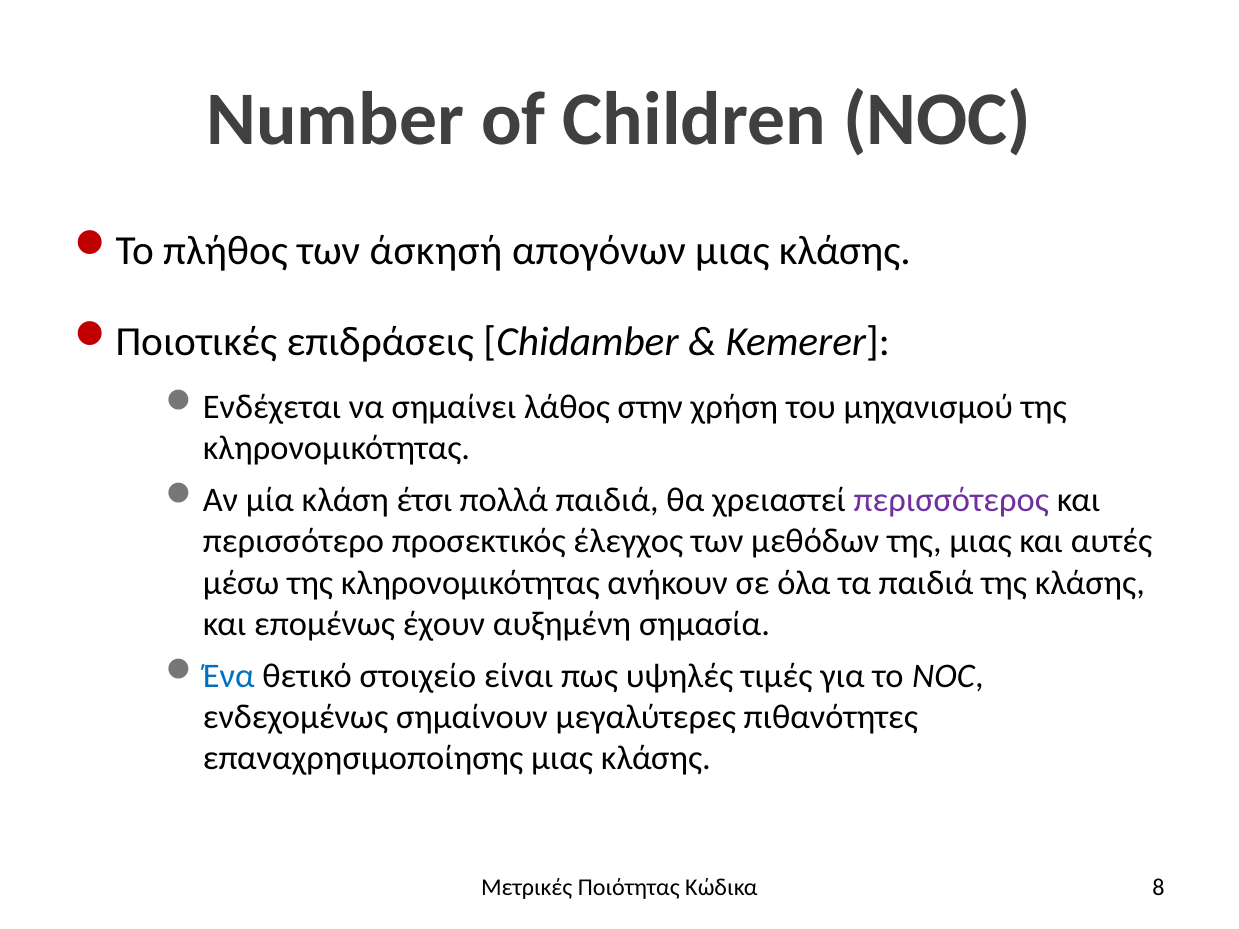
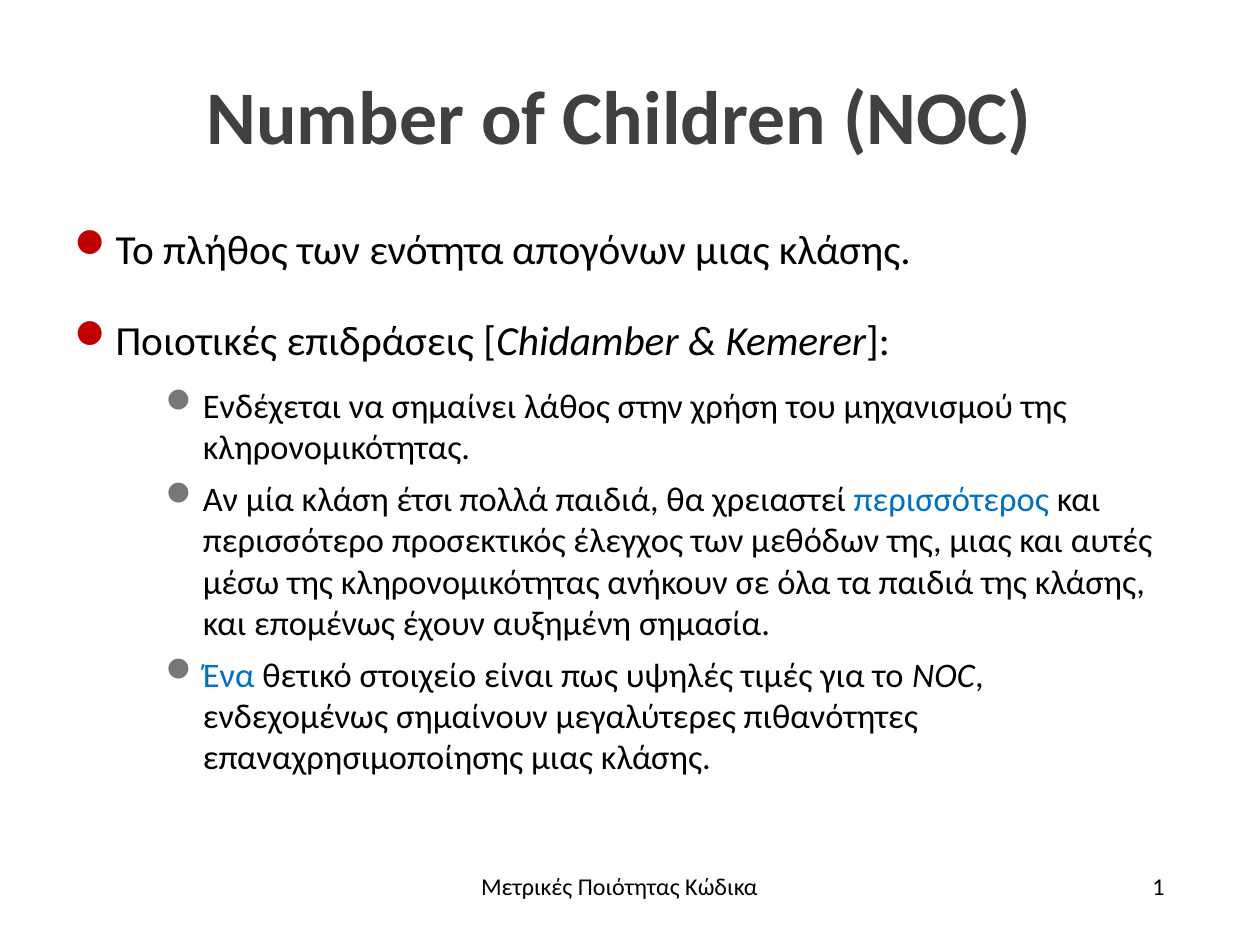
άσκησή: άσκησή -> ενότητα
περισσότερος colour: purple -> blue
8: 8 -> 1
